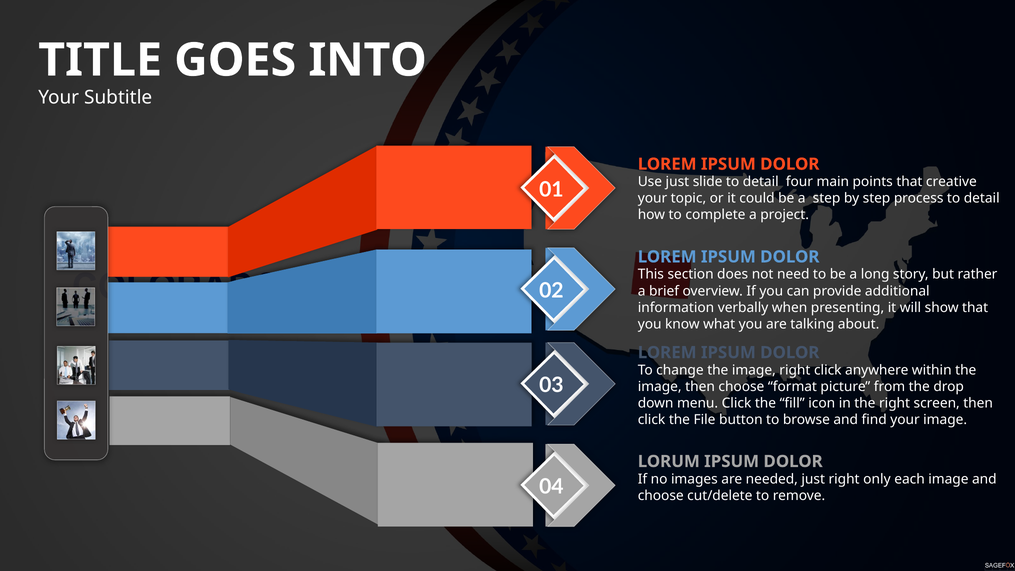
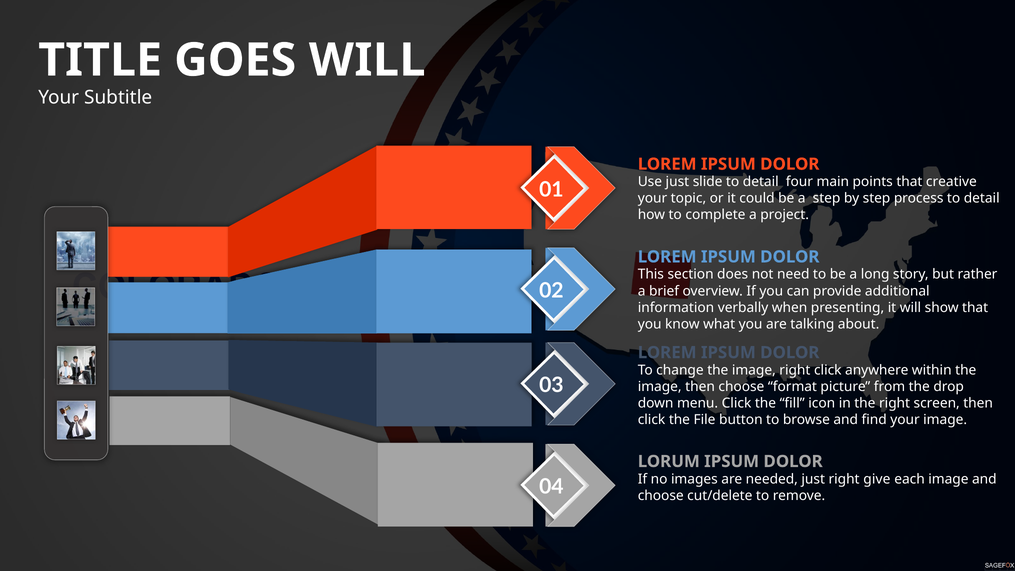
GOES INTO: INTO -> WILL
only: only -> give
